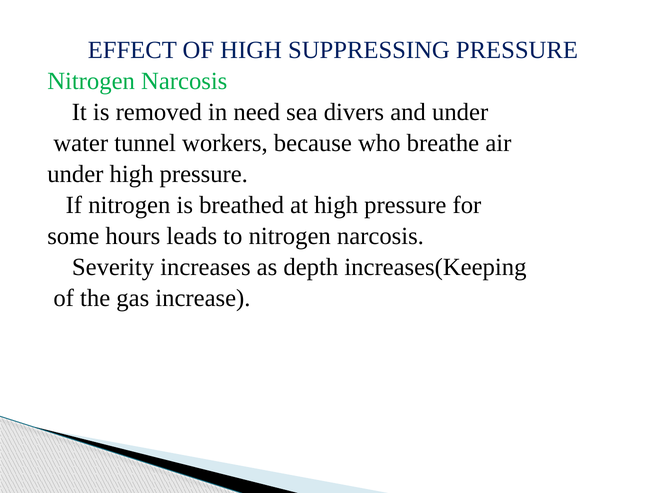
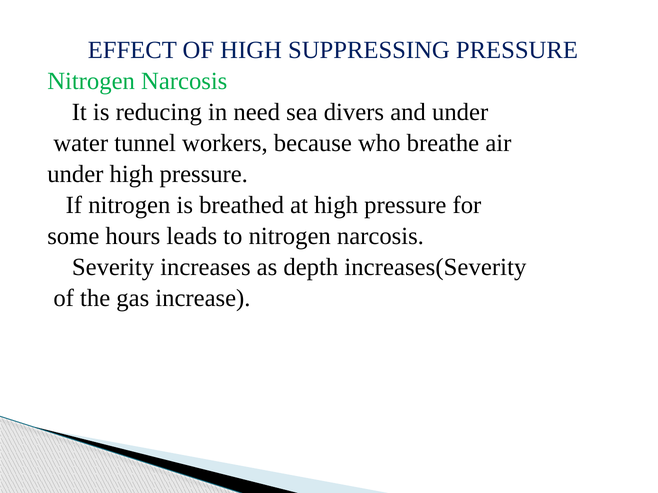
removed: removed -> reducing
increases(Keeping: increases(Keeping -> increases(Severity
